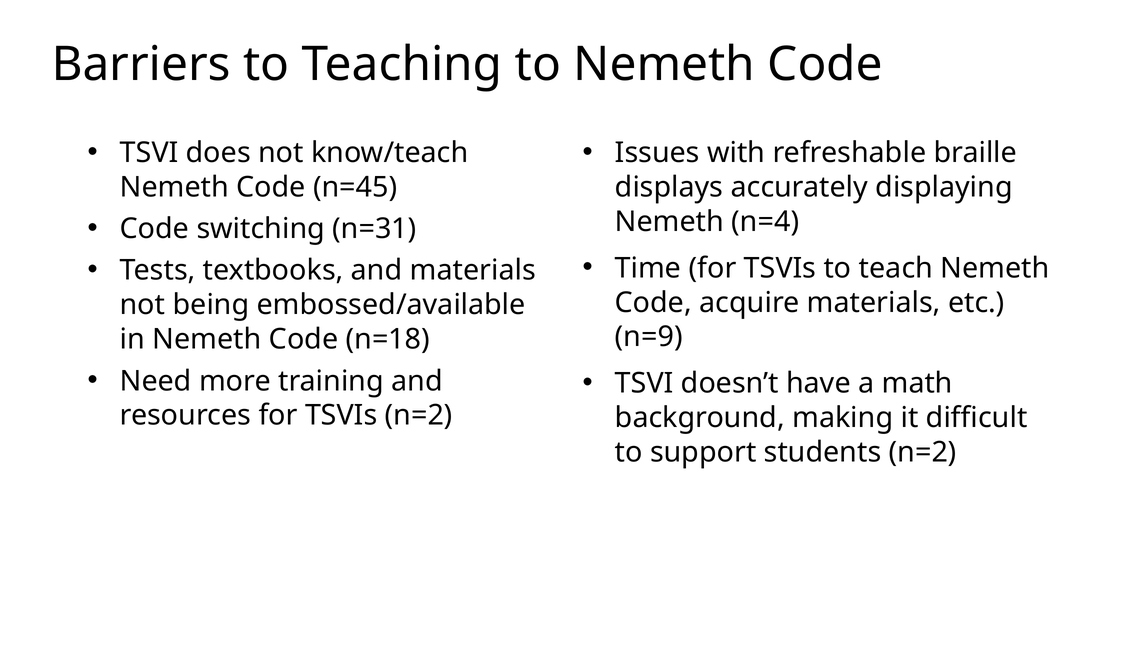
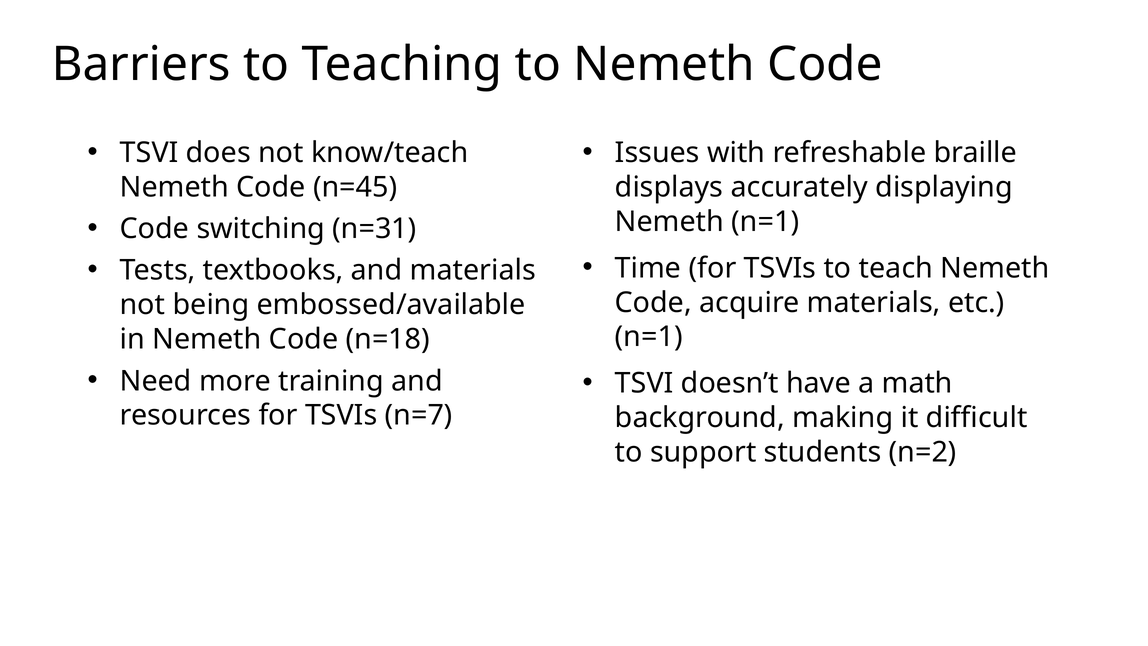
Nemeth n=4: n=4 -> n=1
n=9 at (649, 337): n=9 -> n=1
TSVIs n=2: n=2 -> n=7
